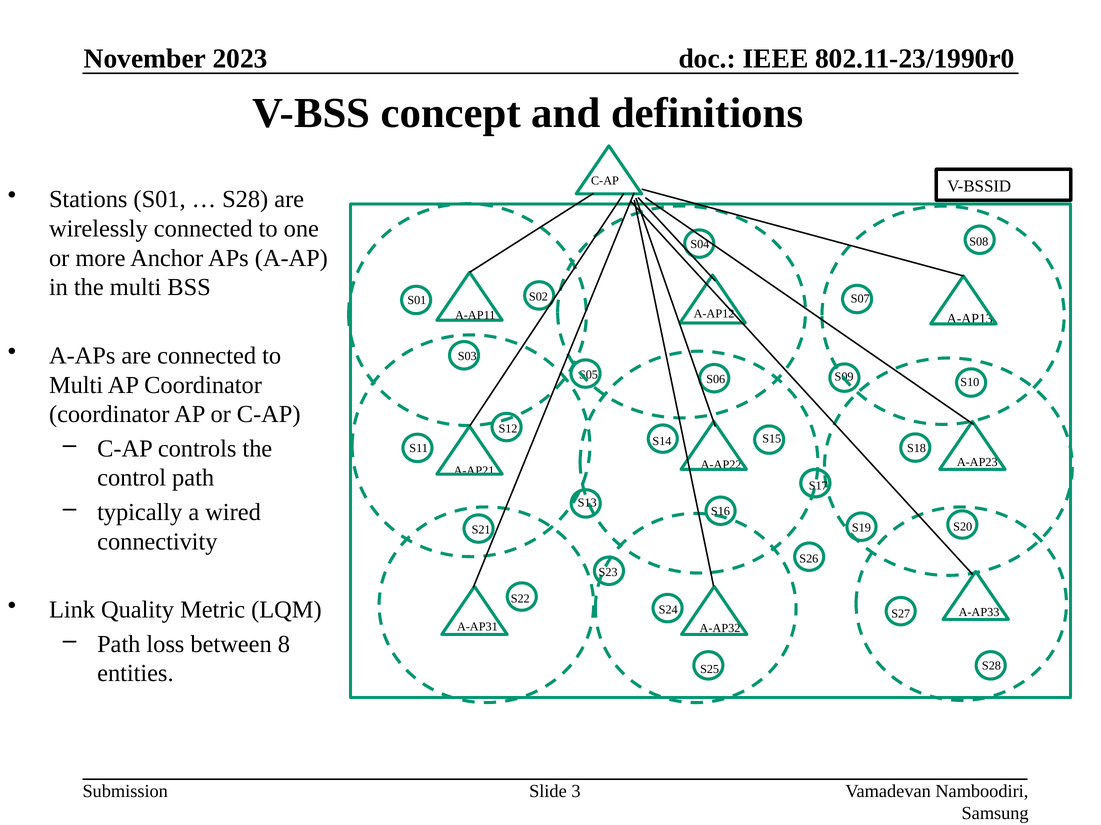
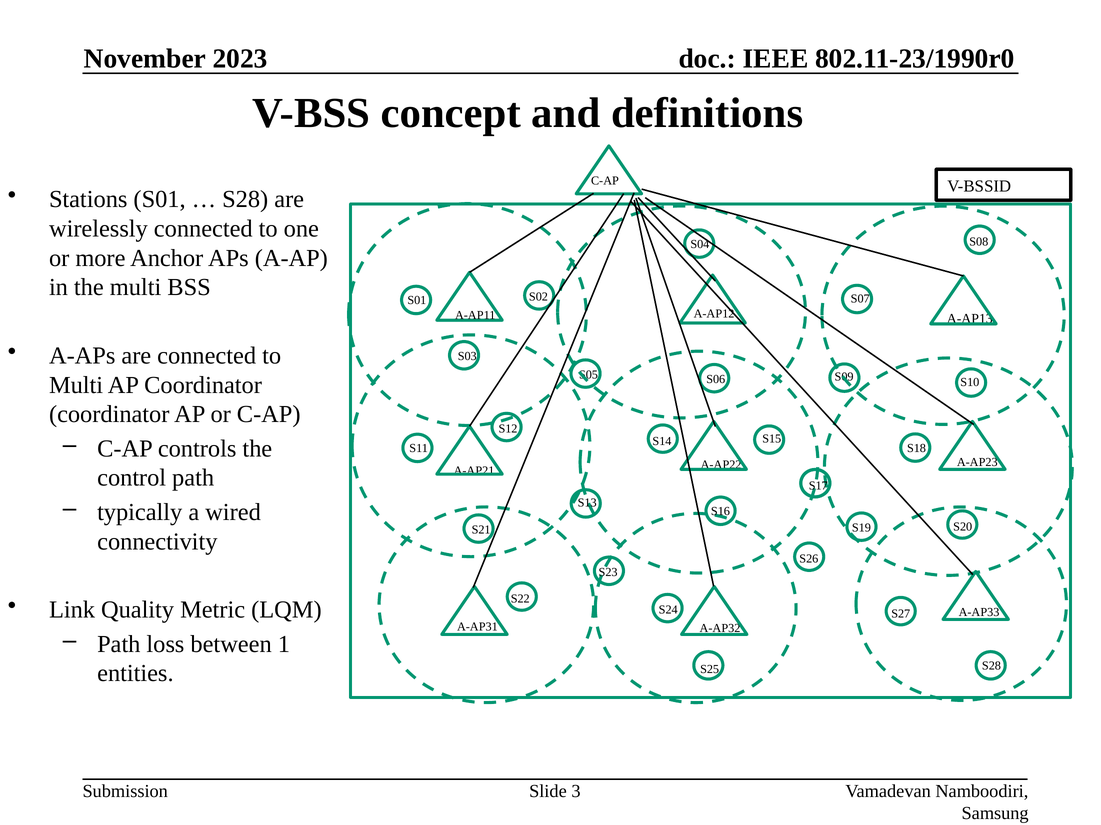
8: 8 -> 1
